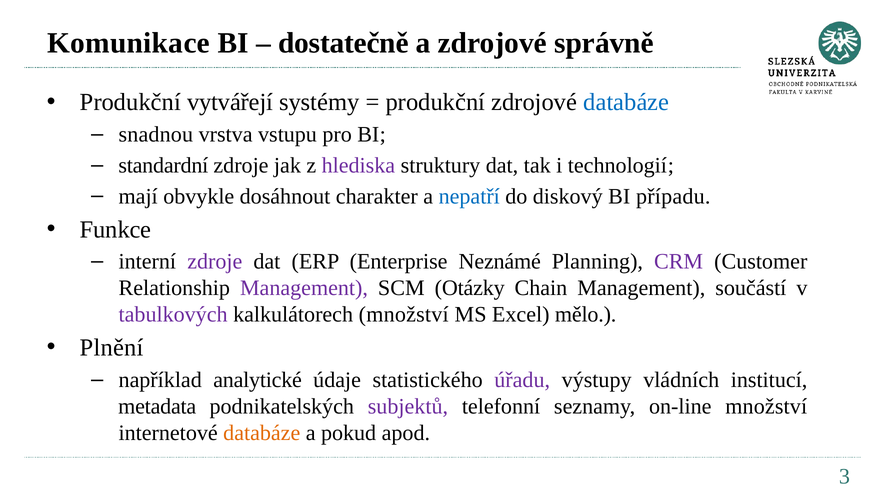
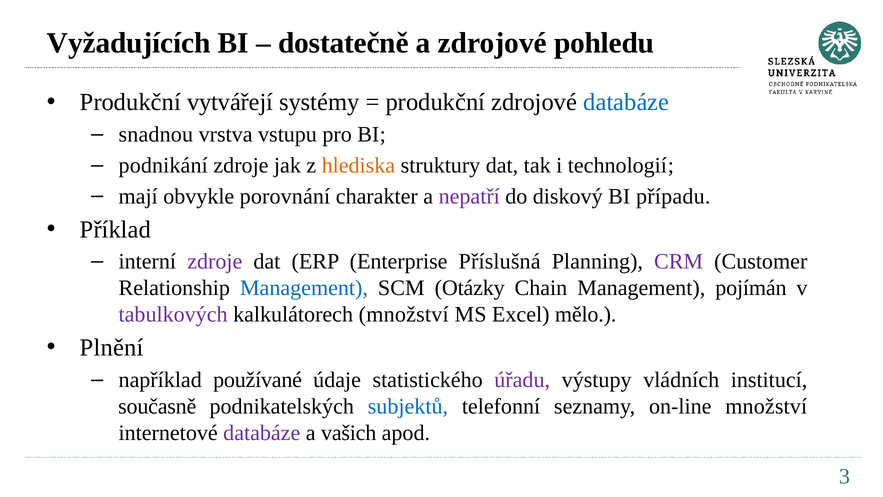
Komunikace: Komunikace -> Vyžadujících
správně: správně -> pohledu
standardní: standardní -> podnikání
hlediska colour: purple -> orange
dosáhnout: dosáhnout -> porovnání
nepatří colour: blue -> purple
Funkce: Funkce -> Příklad
Neznámé: Neznámé -> Příslušná
Management at (304, 288) colour: purple -> blue
součástí: součástí -> pojímán
analytické: analytické -> používané
metadata: metadata -> současně
subjektů colour: purple -> blue
databáze at (262, 433) colour: orange -> purple
pokud: pokud -> vašich
